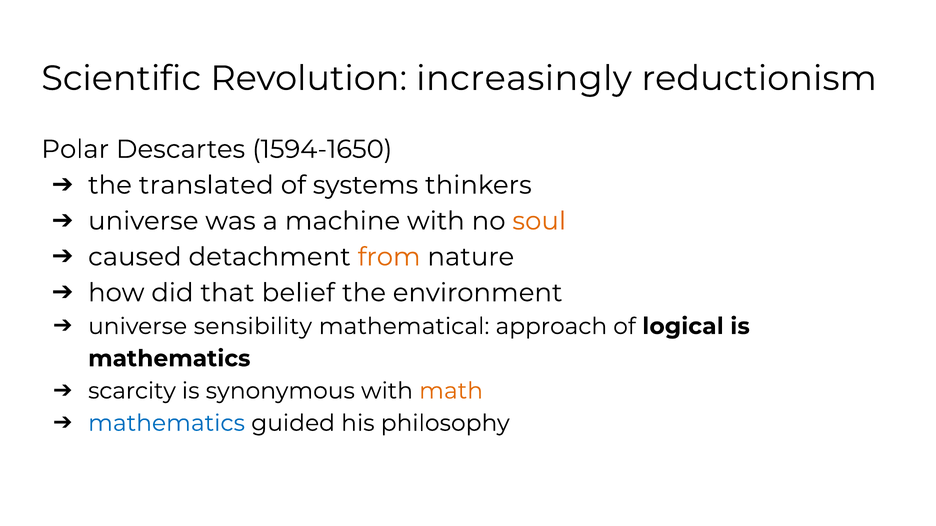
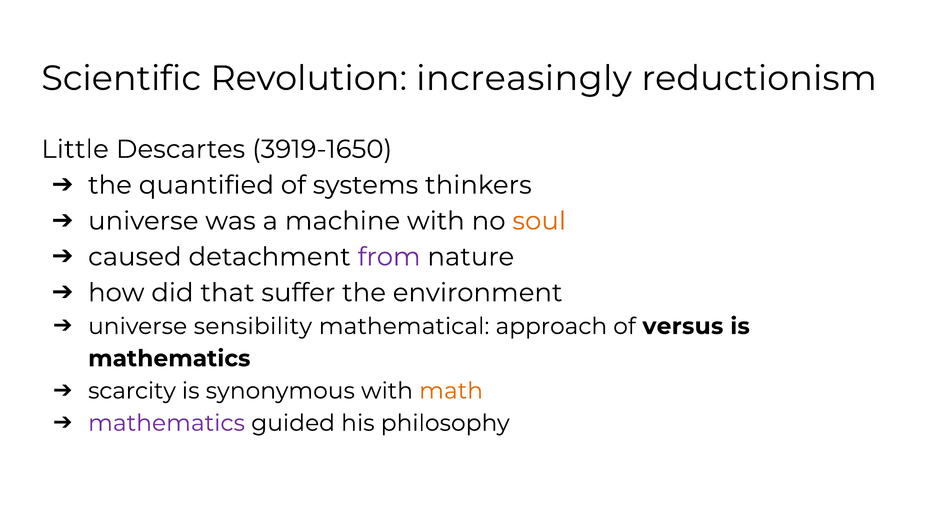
Polar: Polar -> Little
1594-1650: 1594-1650 -> 3919-1650
translated: translated -> quantified
from colour: orange -> purple
belief: belief -> suffer
logical: logical -> versus
mathematics at (167, 424) colour: blue -> purple
